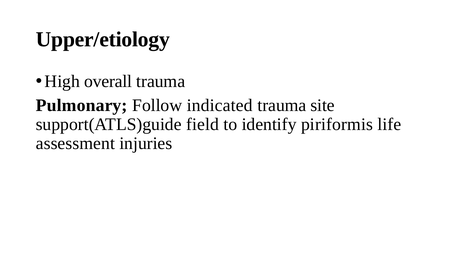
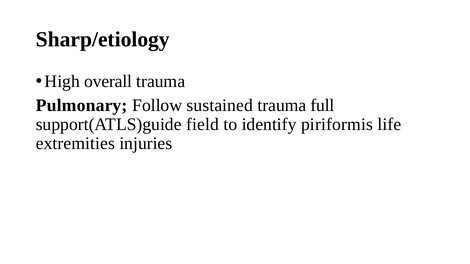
Upper/etiology: Upper/etiology -> Sharp/etiology
indicated: indicated -> sustained
site: site -> full
assessment: assessment -> extremities
